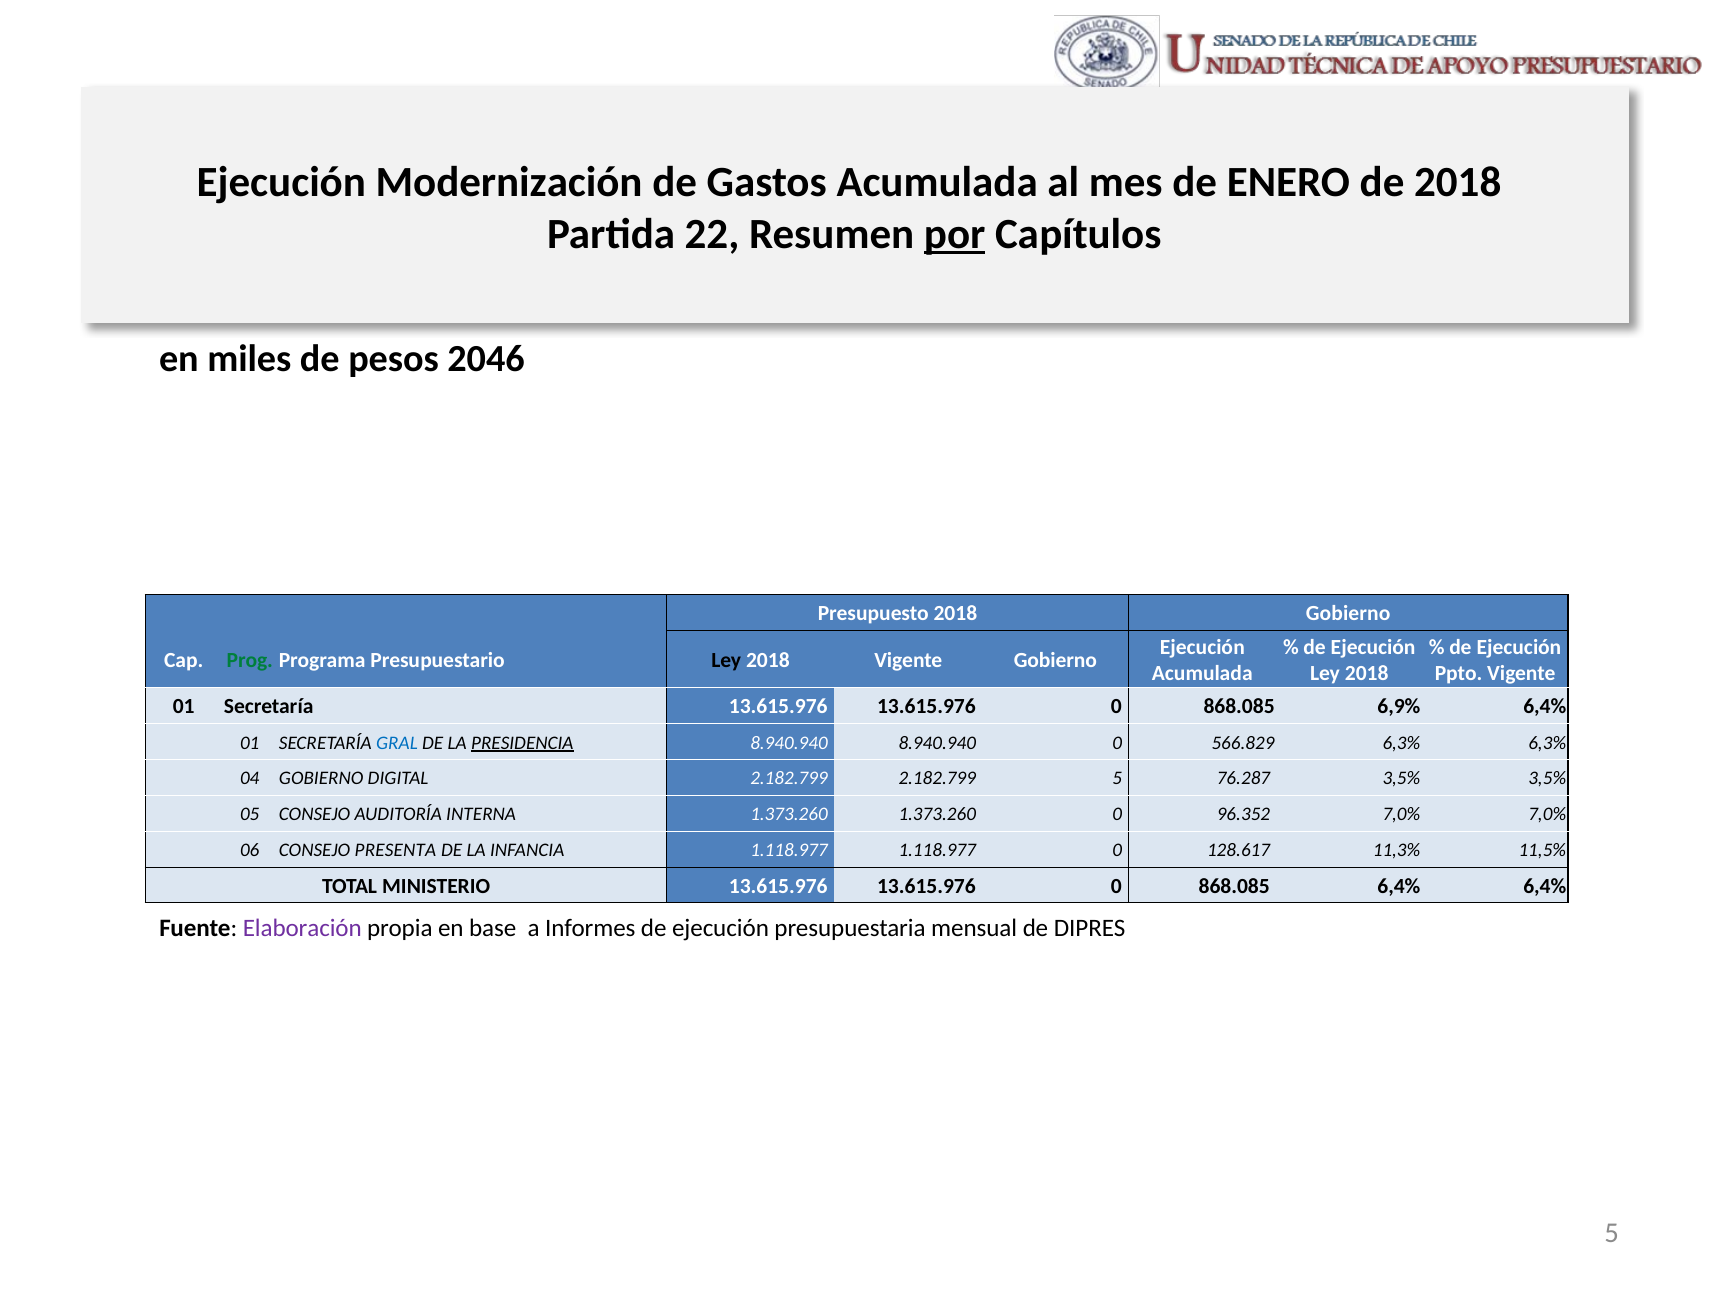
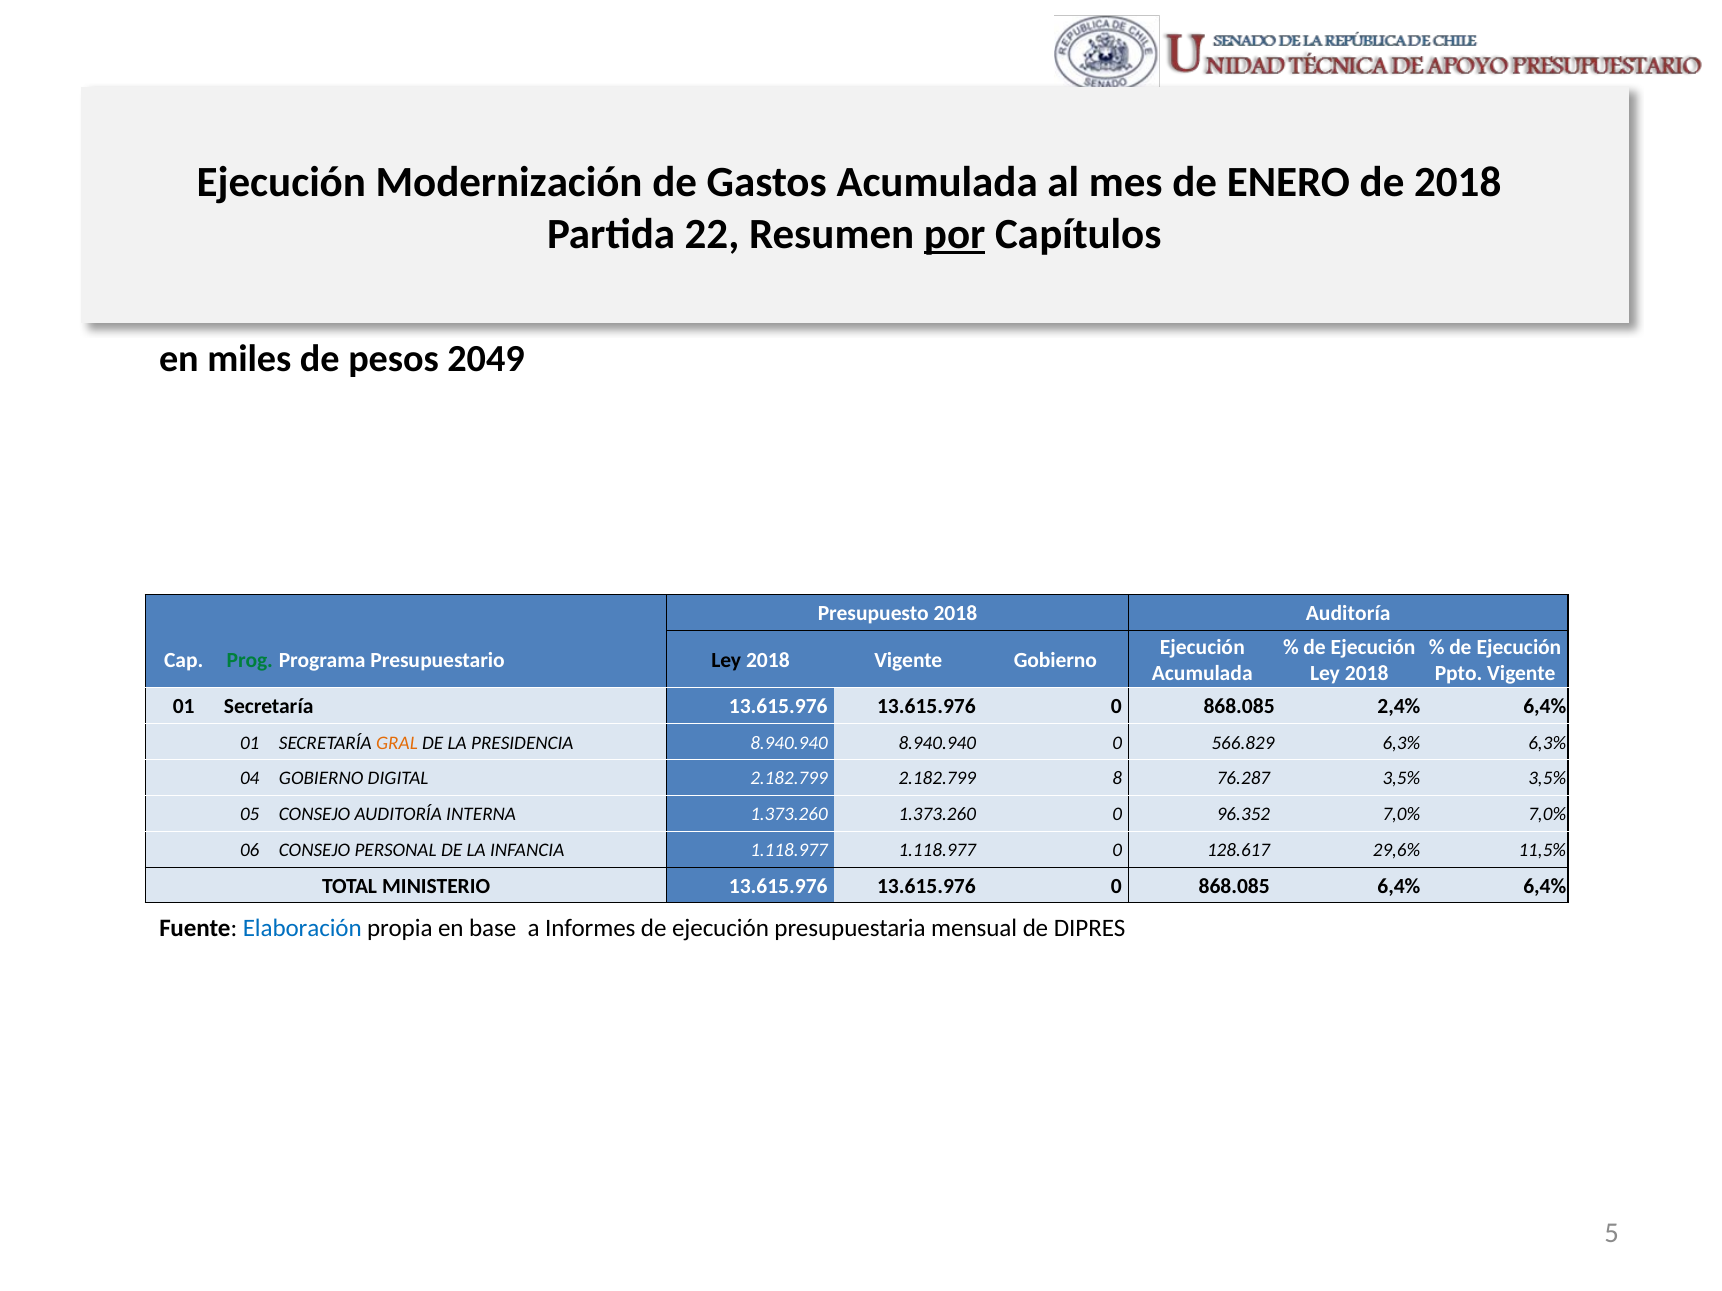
2046: 2046 -> 2049
2018 Gobierno: Gobierno -> Auditoría
6,9%: 6,9% -> 2,4%
GRAL colour: blue -> orange
PRESIDENCIA underline: present -> none
2.182.799 5: 5 -> 8
PRESENTA: PRESENTA -> PERSONAL
11,3%: 11,3% -> 29,6%
Elaboración colour: purple -> blue
